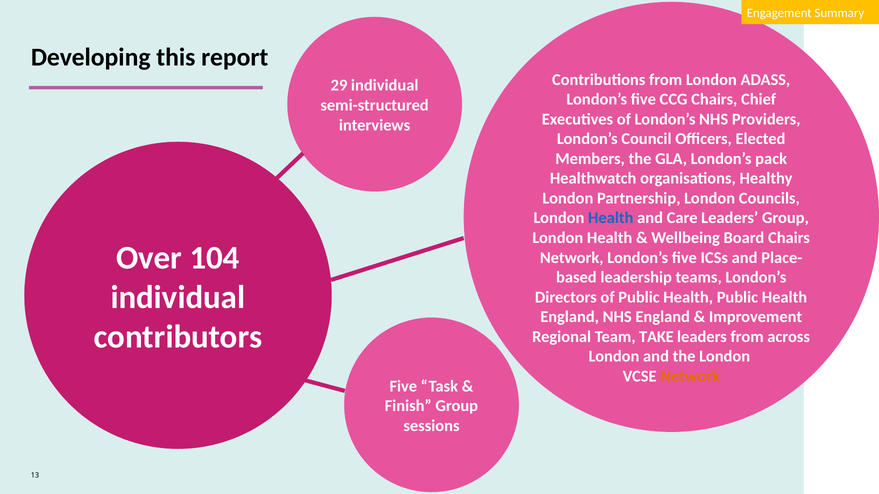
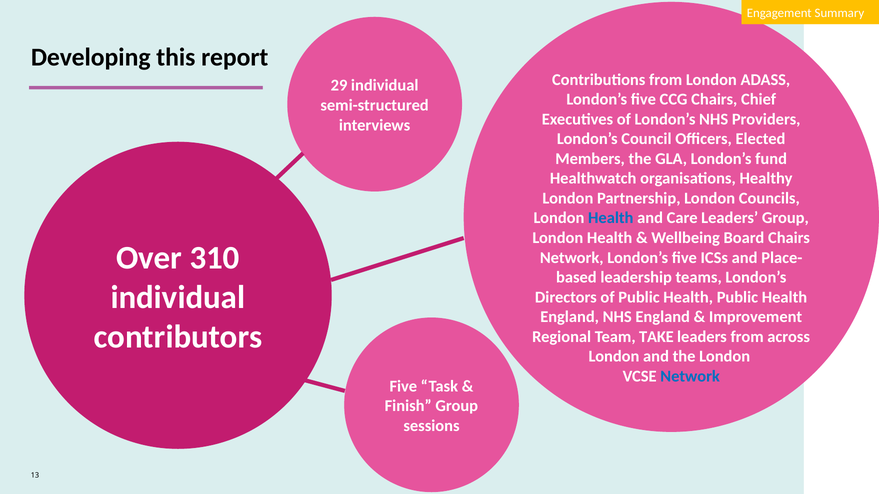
pack: pack -> fund
104: 104 -> 310
Network at (690, 376) colour: orange -> blue
